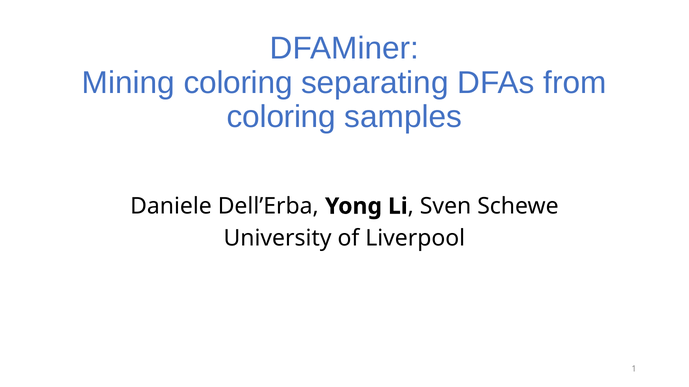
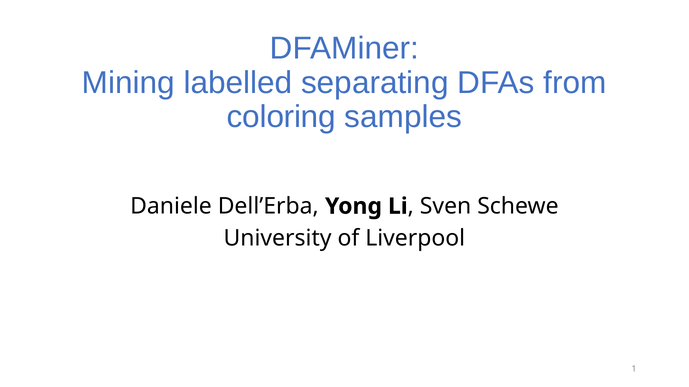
Mining coloring: coloring -> labelled
